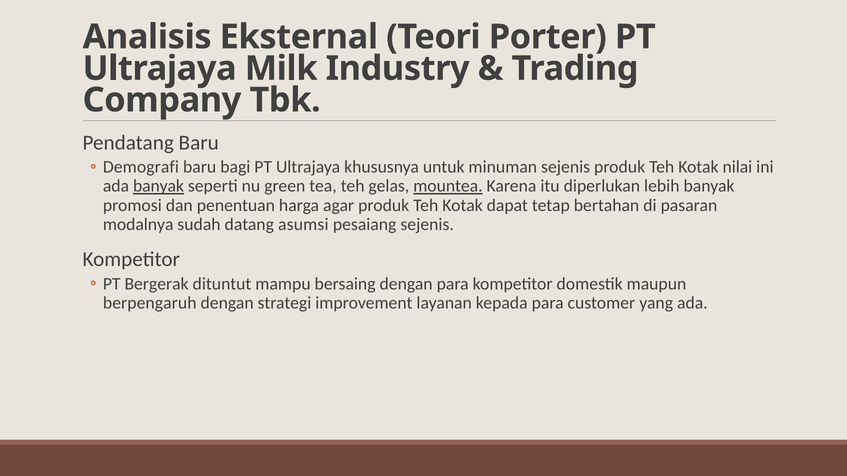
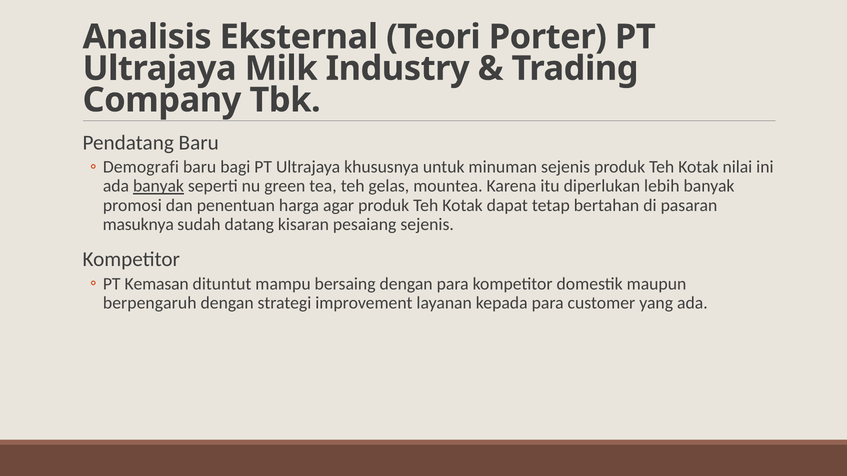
mountea underline: present -> none
modalnya: modalnya -> masuknya
asumsi: asumsi -> kisaran
Bergerak: Bergerak -> Kemasan
